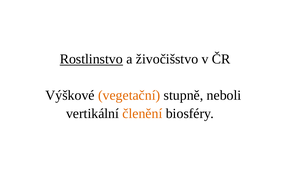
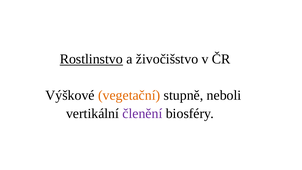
členění colour: orange -> purple
